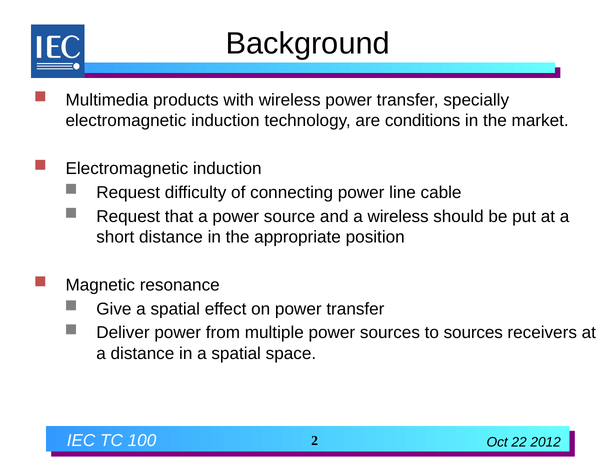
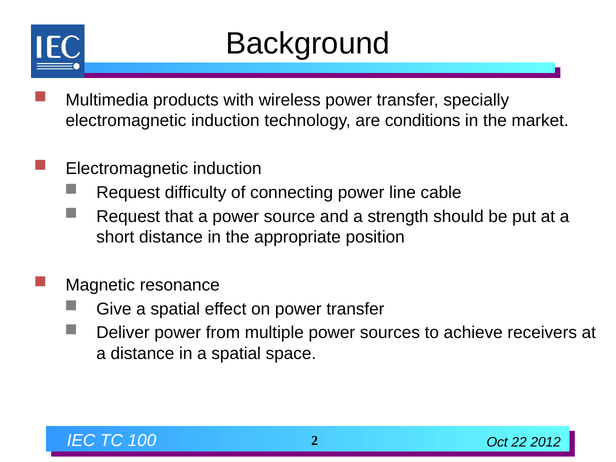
a wireless: wireless -> strength
to sources: sources -> achieve
